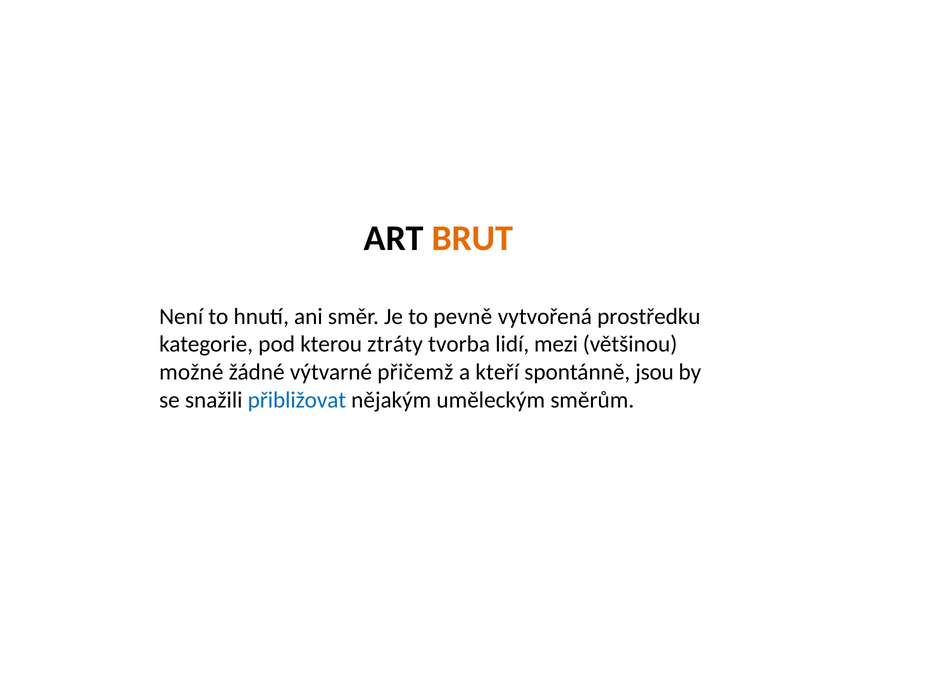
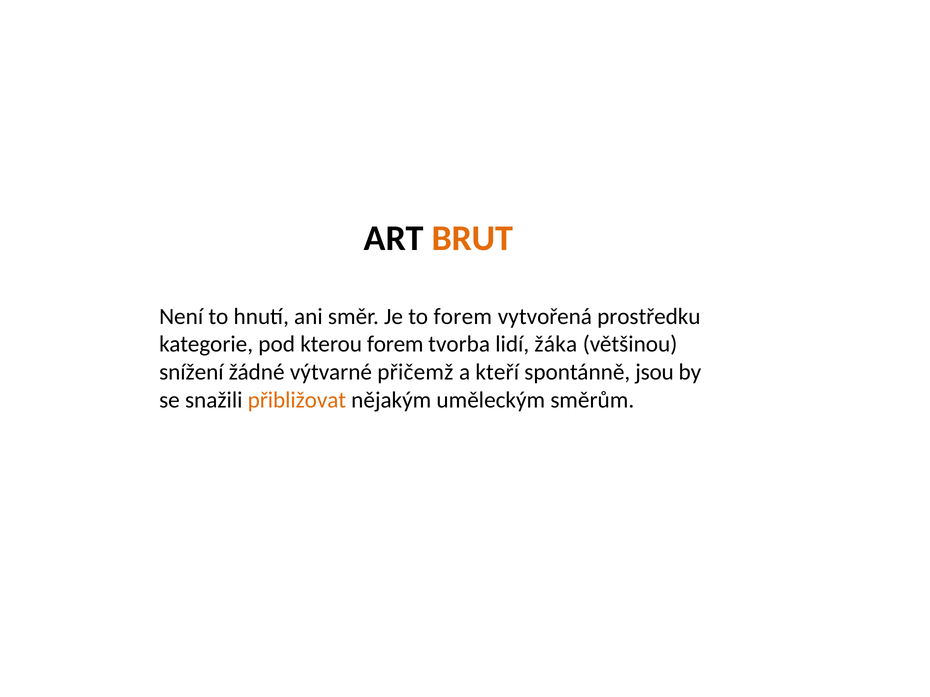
to pevně: pevně -> forem
kterou ztráty: ztráty -> forem
mezi: mezi -> žáka
možné: možné -> snížení
přibližovat colour: blue -> orange
